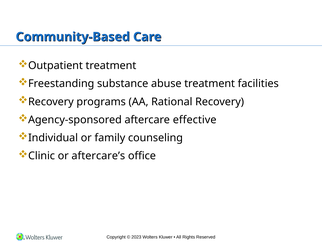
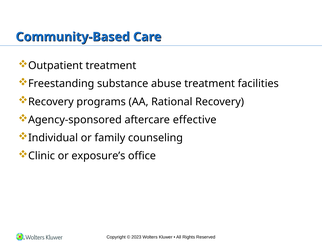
aftercare’s: aftercare’s -> exposure’s
